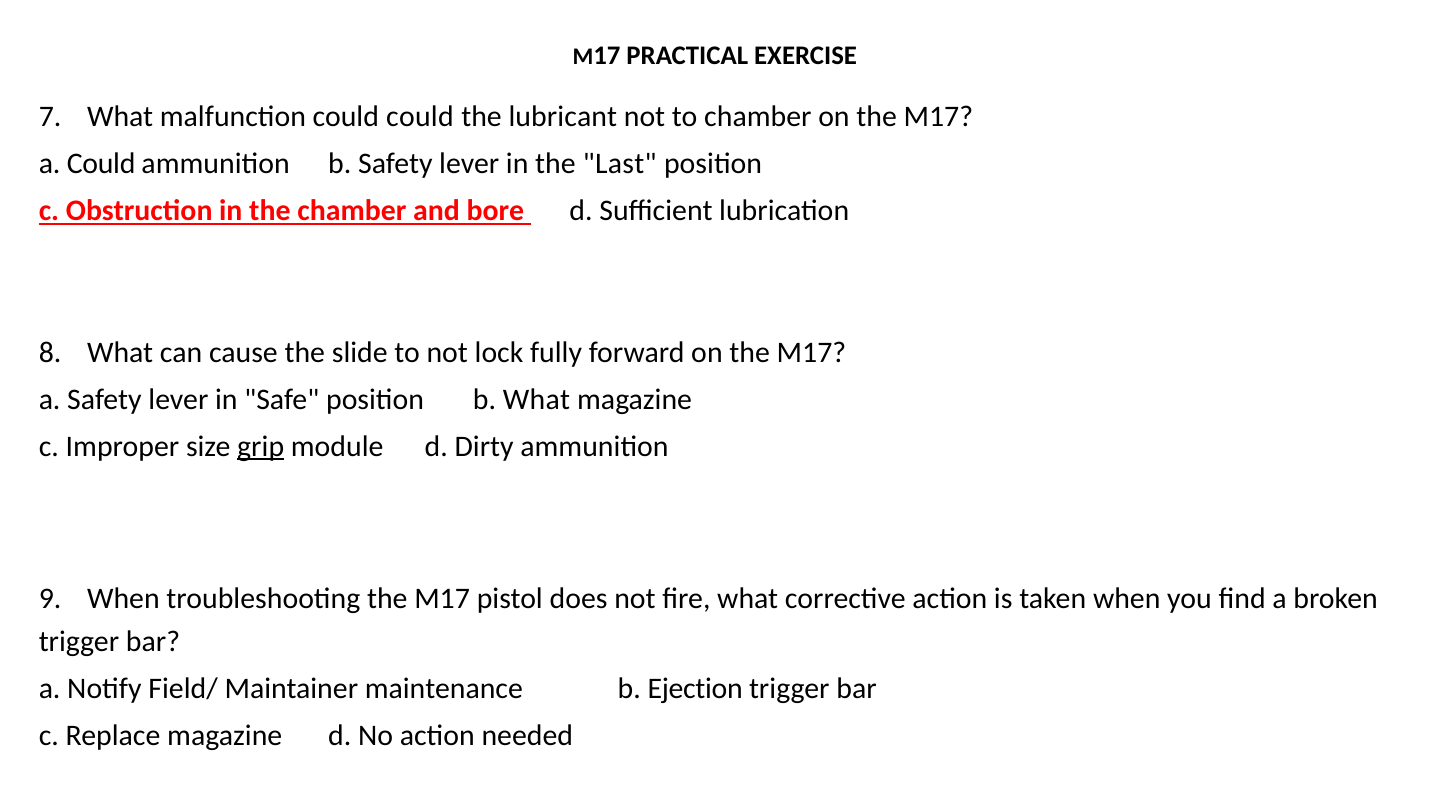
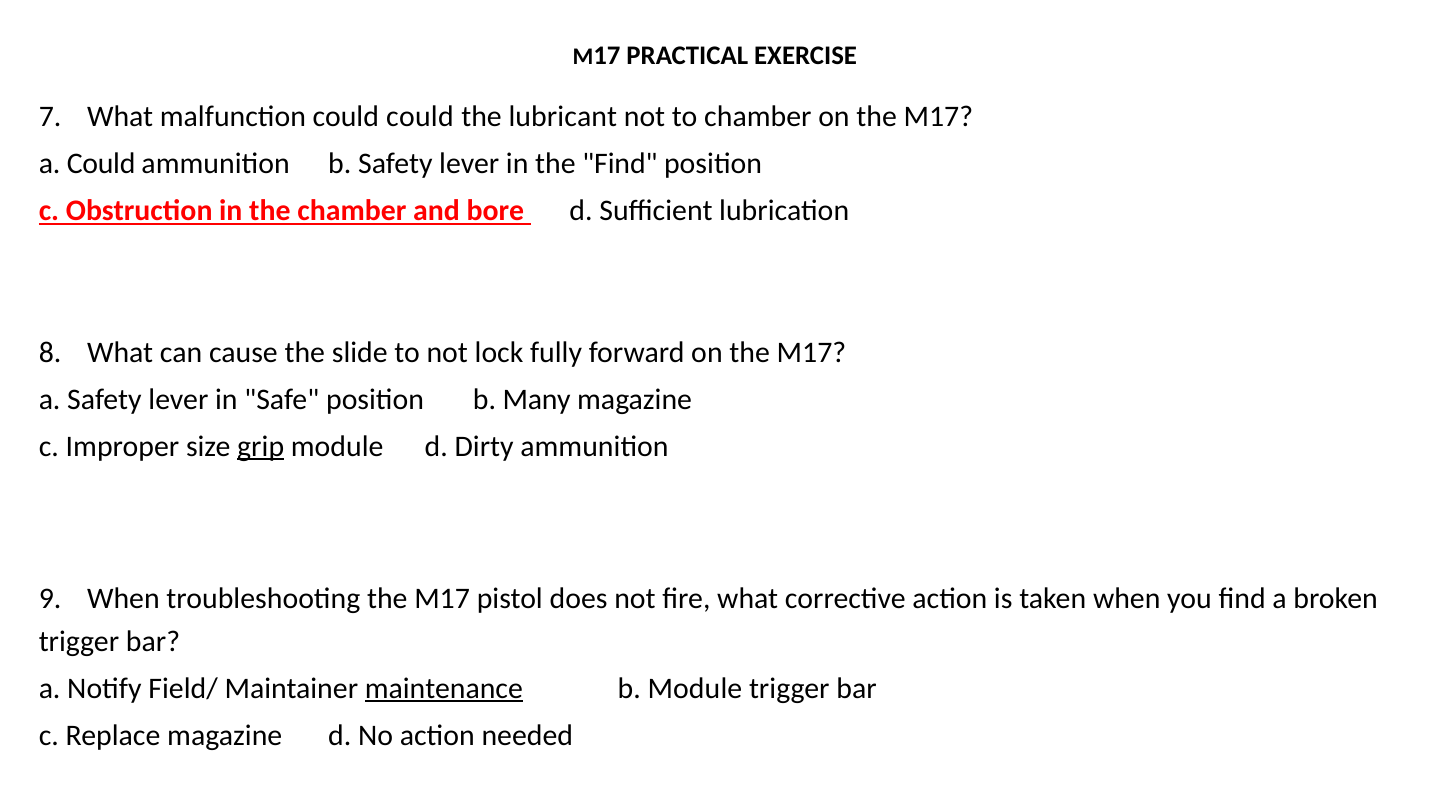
the Last: Last -> Find
b What: What -> Many
maintenance underline: none -> present
b Ejection: Ejection -> Module
